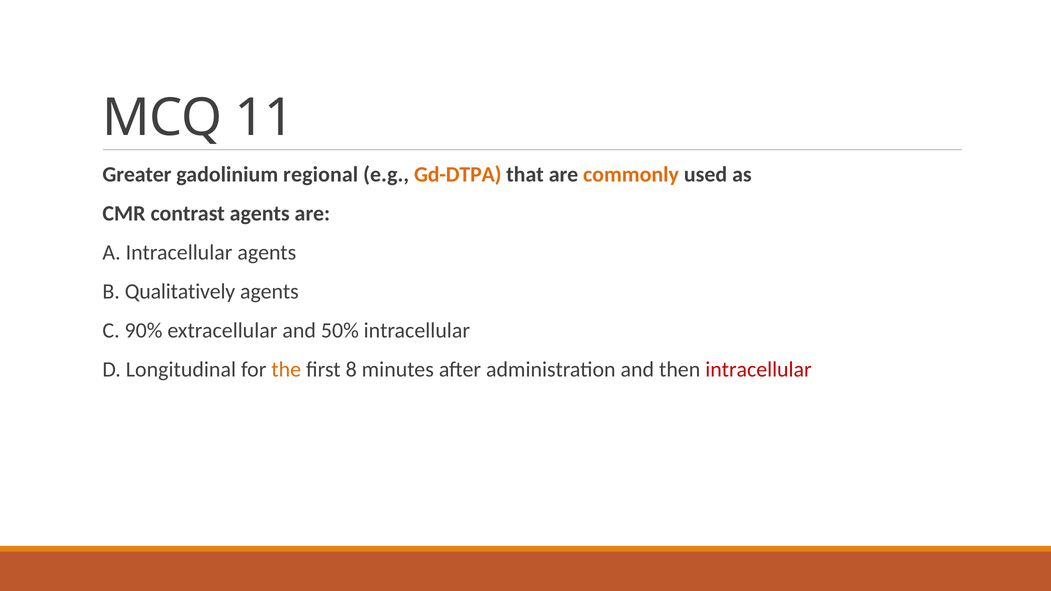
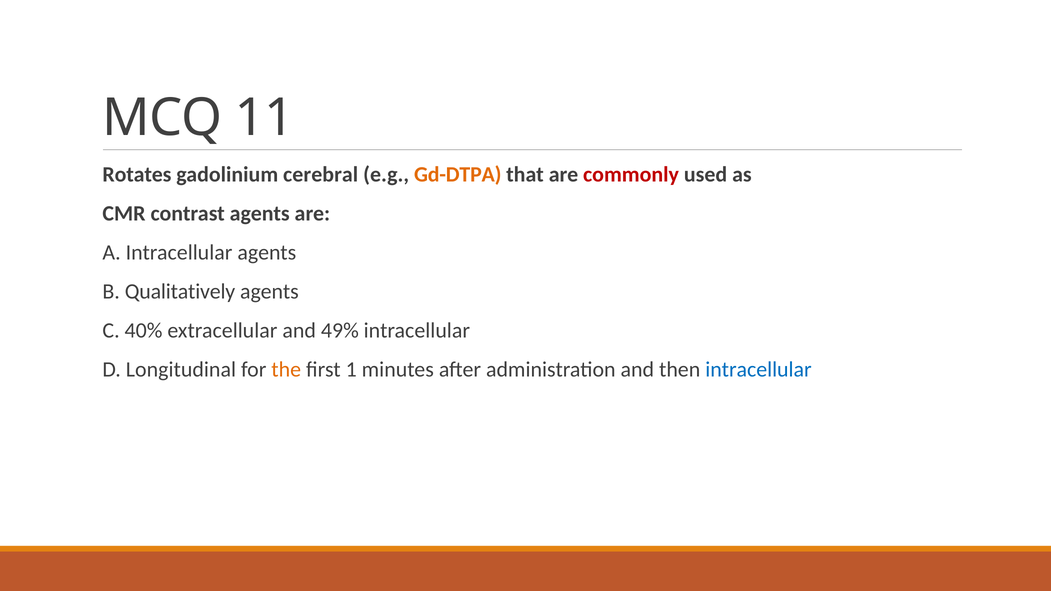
Greater: Greater -> Rotates
regional: regional -> cerebral
commonly colour: orange -> red
90%: 90% -> 40%
50%: 50% -> 49%
8: 8 -> 1
intracellular at (758, 370) colour: red -> blue
